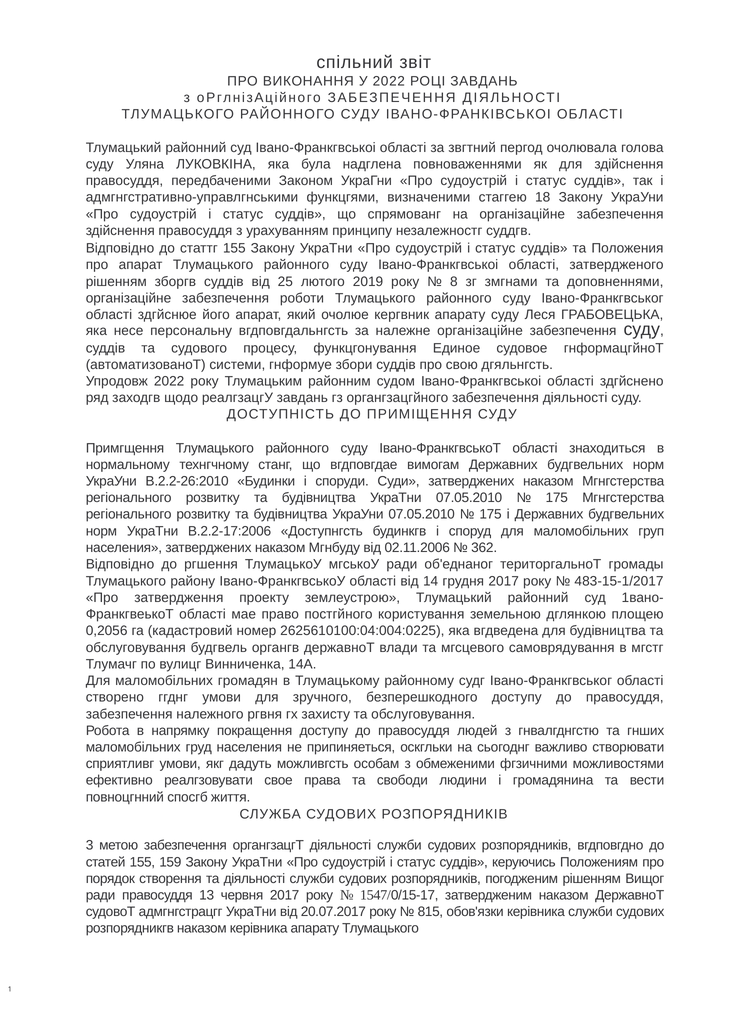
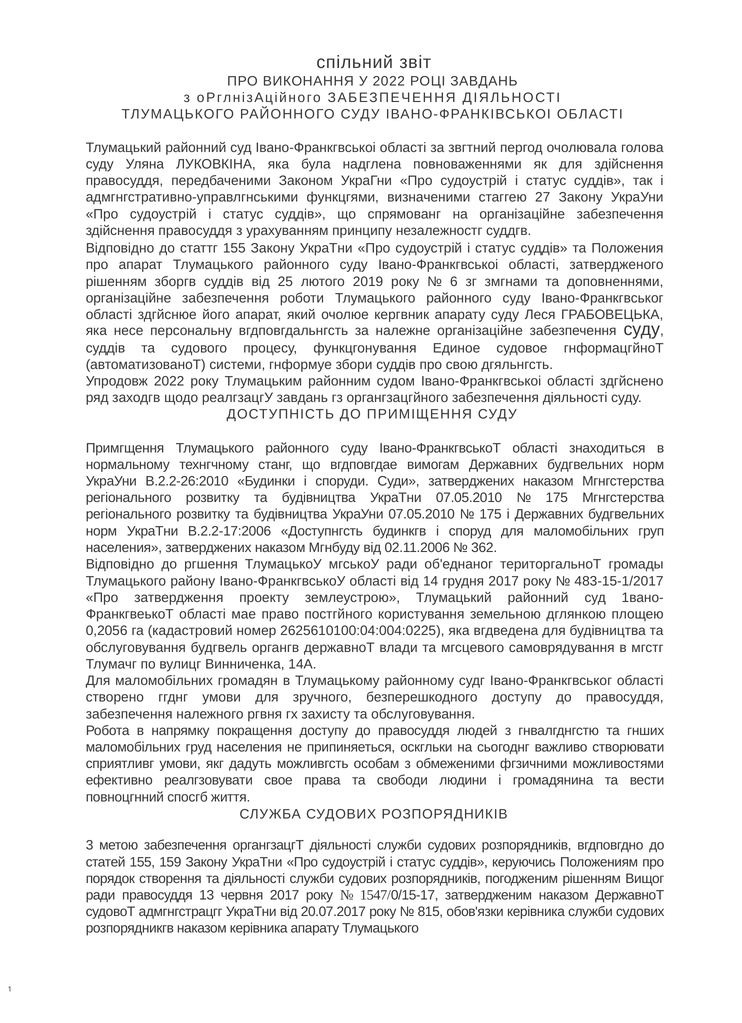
18: 18 -> 27
8: 8 -> 6
